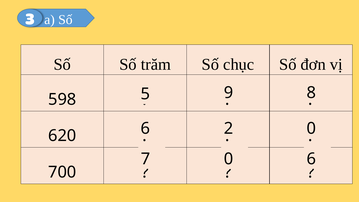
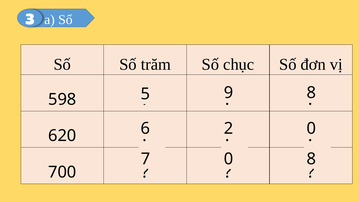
0 6: 6 -> 8
